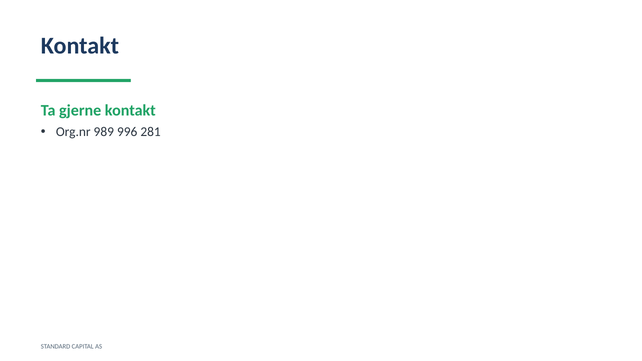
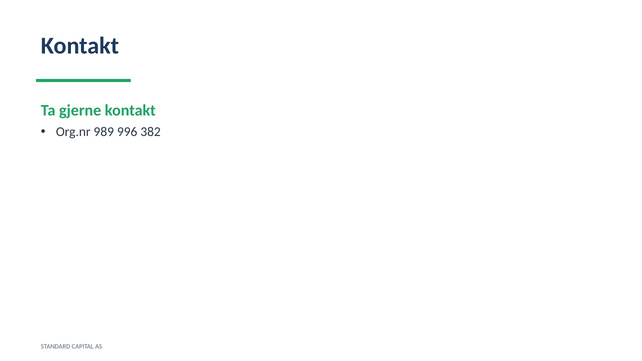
281: 281 -> 382
